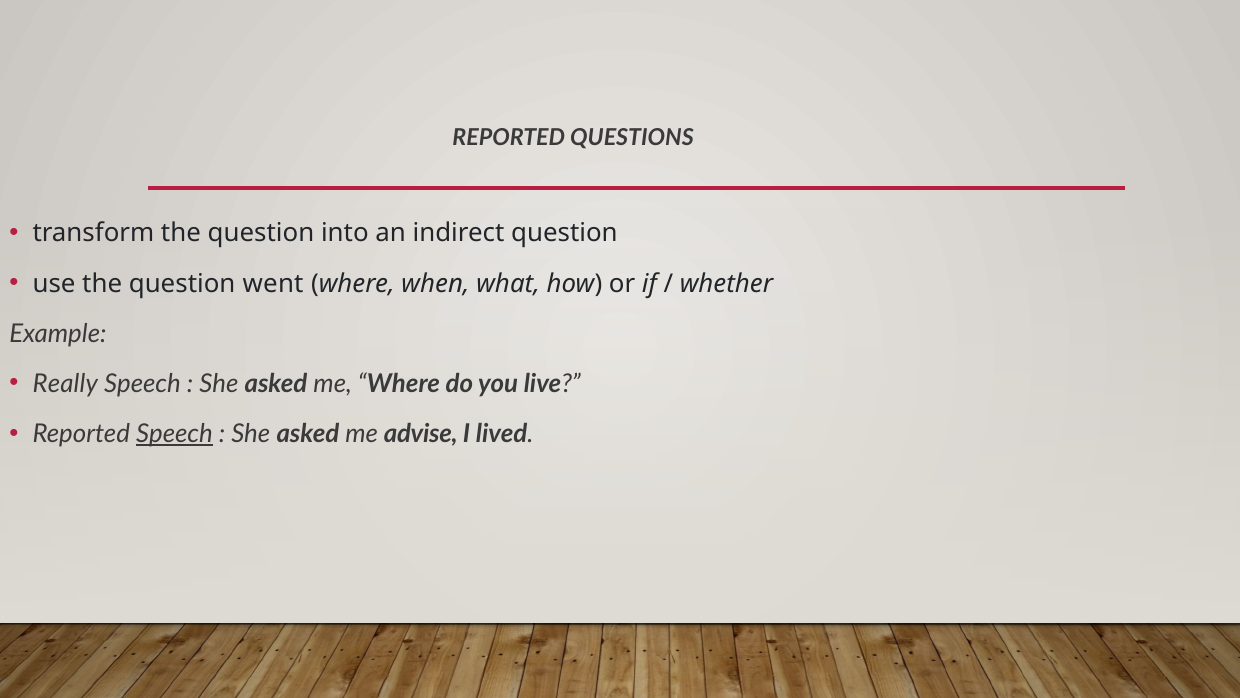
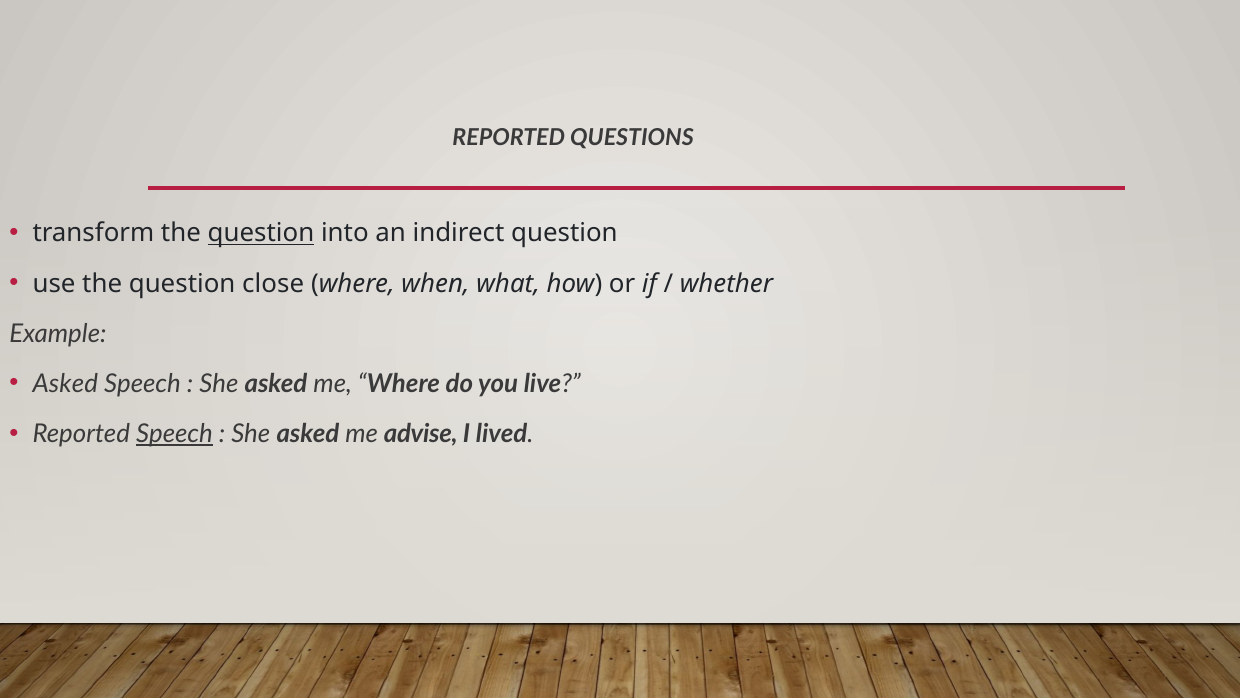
question at (261, 233) underline: none -> present
went: went -> close
Really at (65, 384): Really -> Asked
